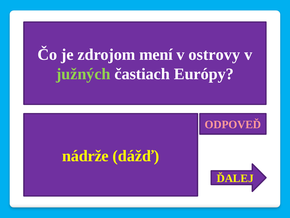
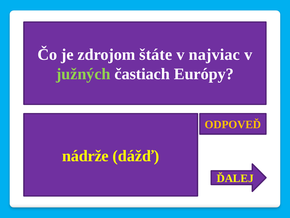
mení: mení -> štáte
ostrovy: ostrovy -> najviac
ODPOVEĎ colour: pink -> yellow
